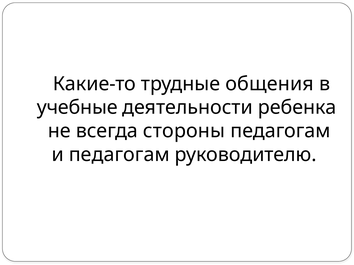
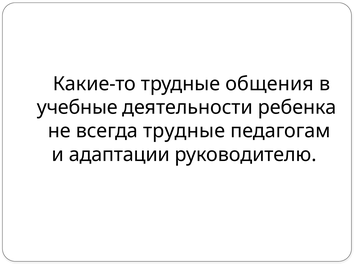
всегда стороны: стороны -> трудные
и педагогам: педагогам -> адаптации
